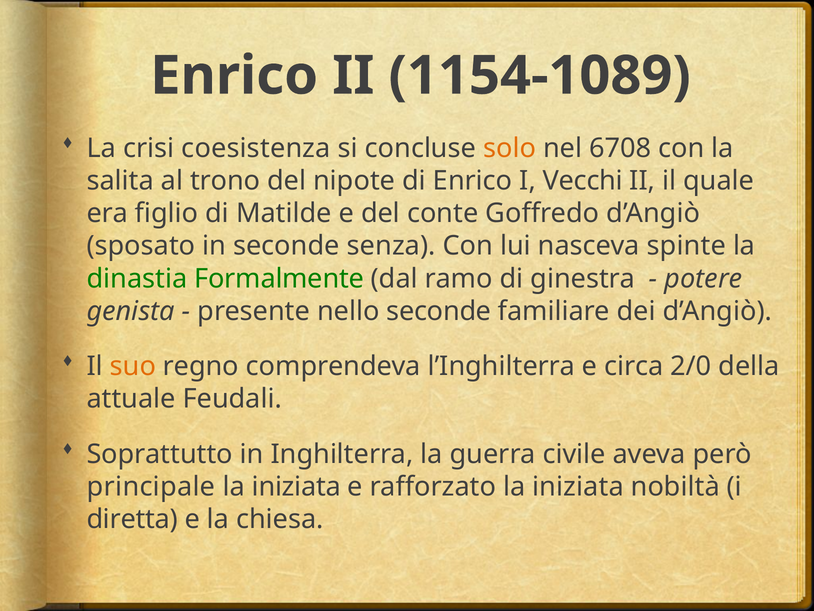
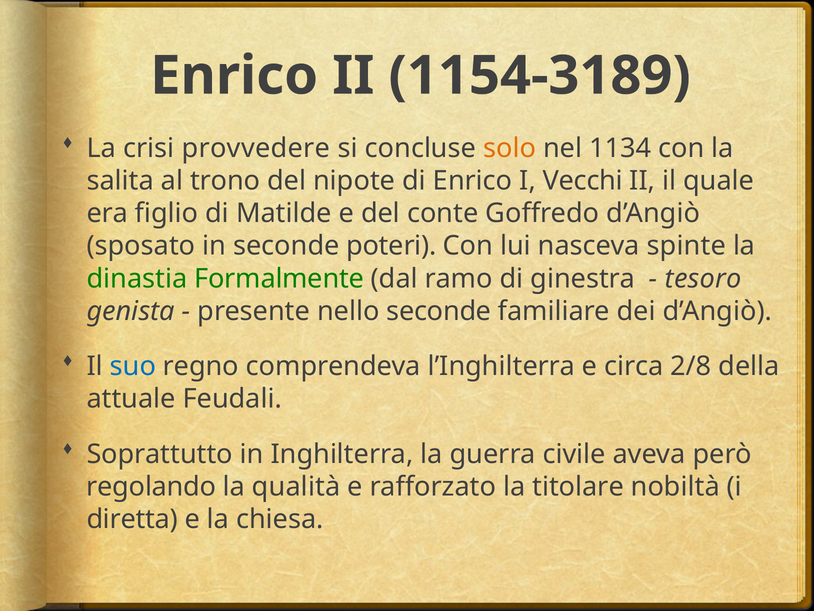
1154-1089: 1154-1089 -> 1154-3189
coesistenza: coesistenza -> provvedere
6708: 6708 -> 1134
senza: senza -> poteri
potere: potere -> tesoro
suo colour: orange -> blue
2/0: 2/0 -> 2/8
principale: principale -> regolando
iniziata at (296, 486): iniziata -> qualità
rafforzato la iniziata: iniziata -> titolare
